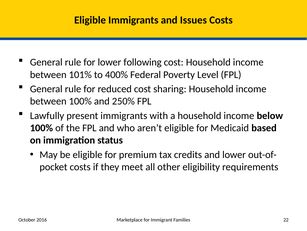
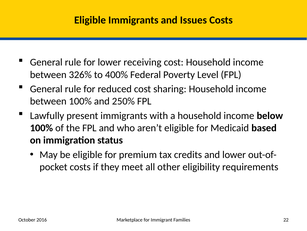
following: following -> receiving
101%: 101% -> 326%
